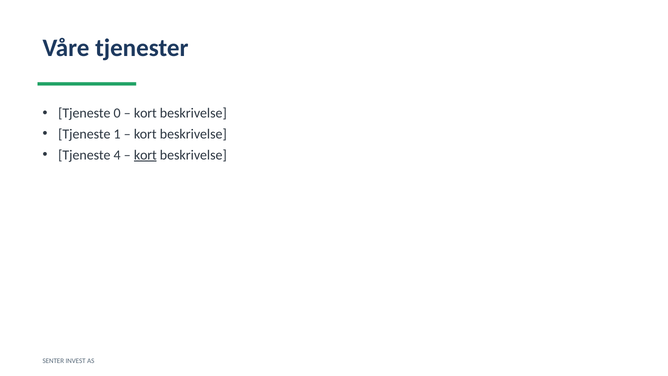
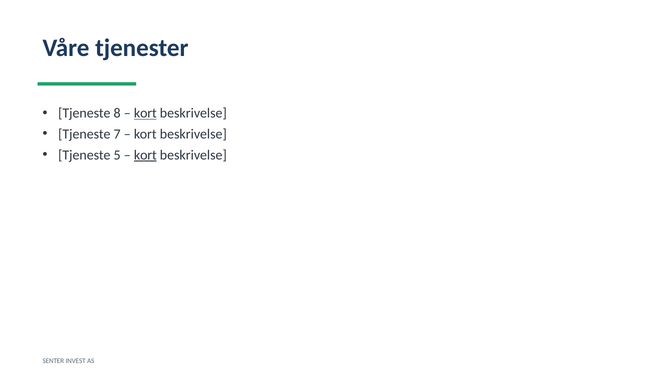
0: 0 -> 8
kort at (145, 113) underline: none -> present
1: 1 -> 7
4: 4 -> 5
